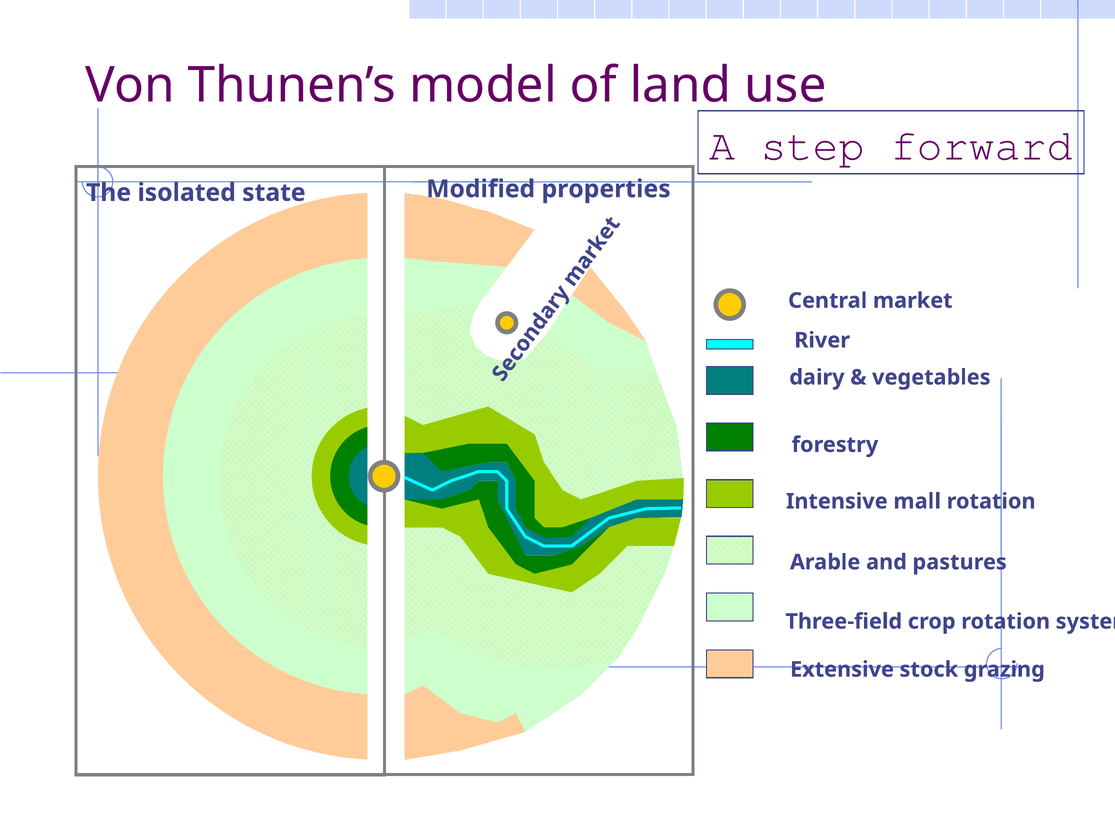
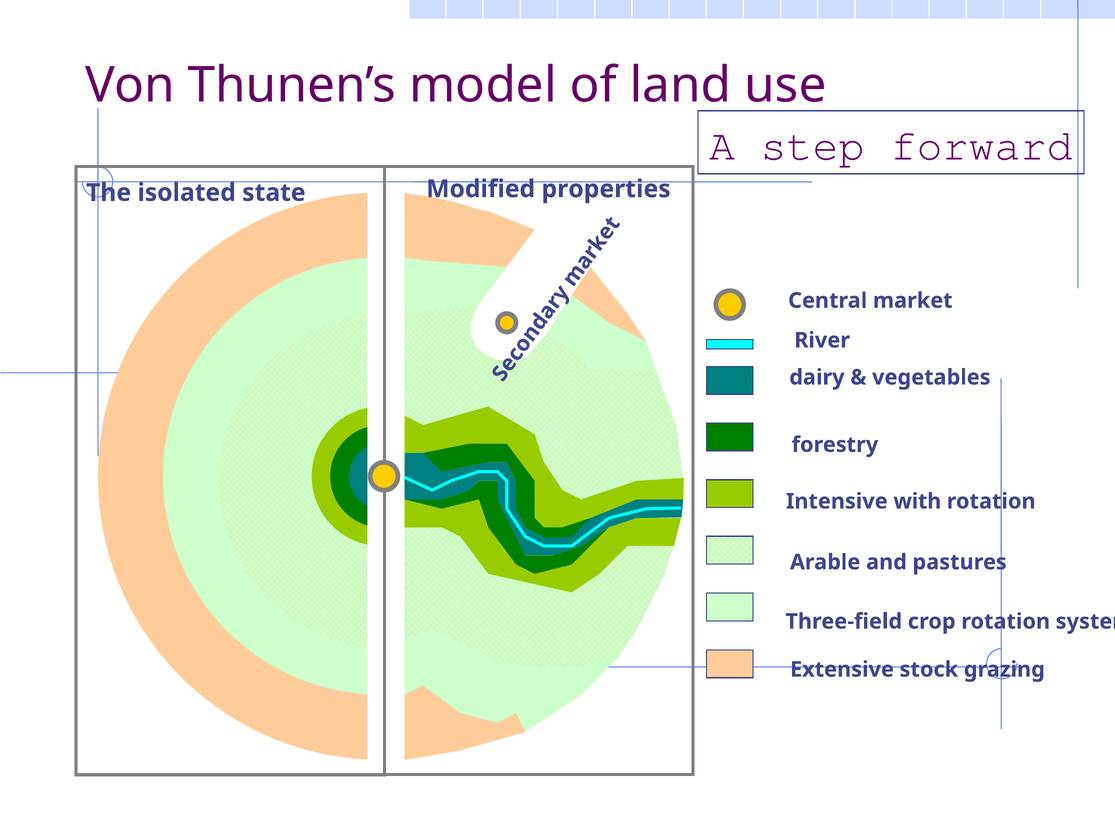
mall: mall -> with
